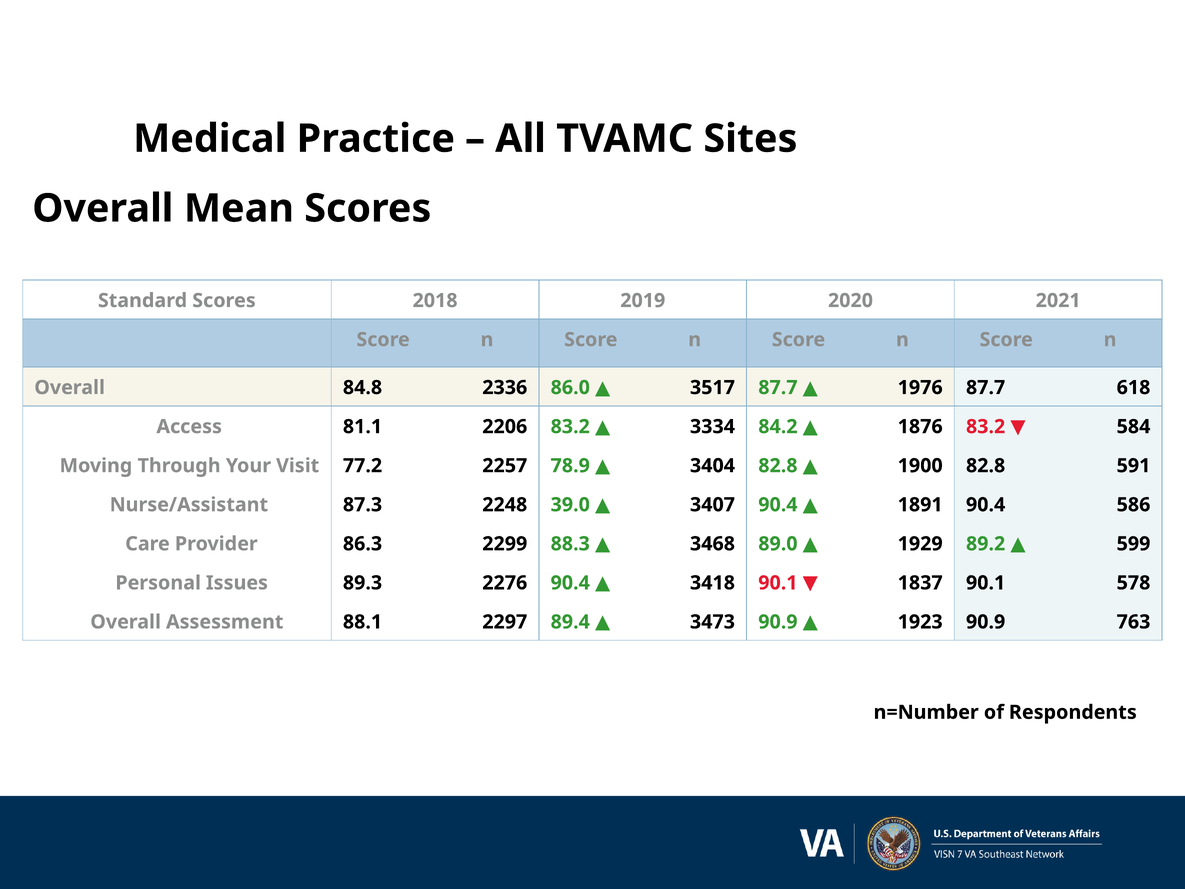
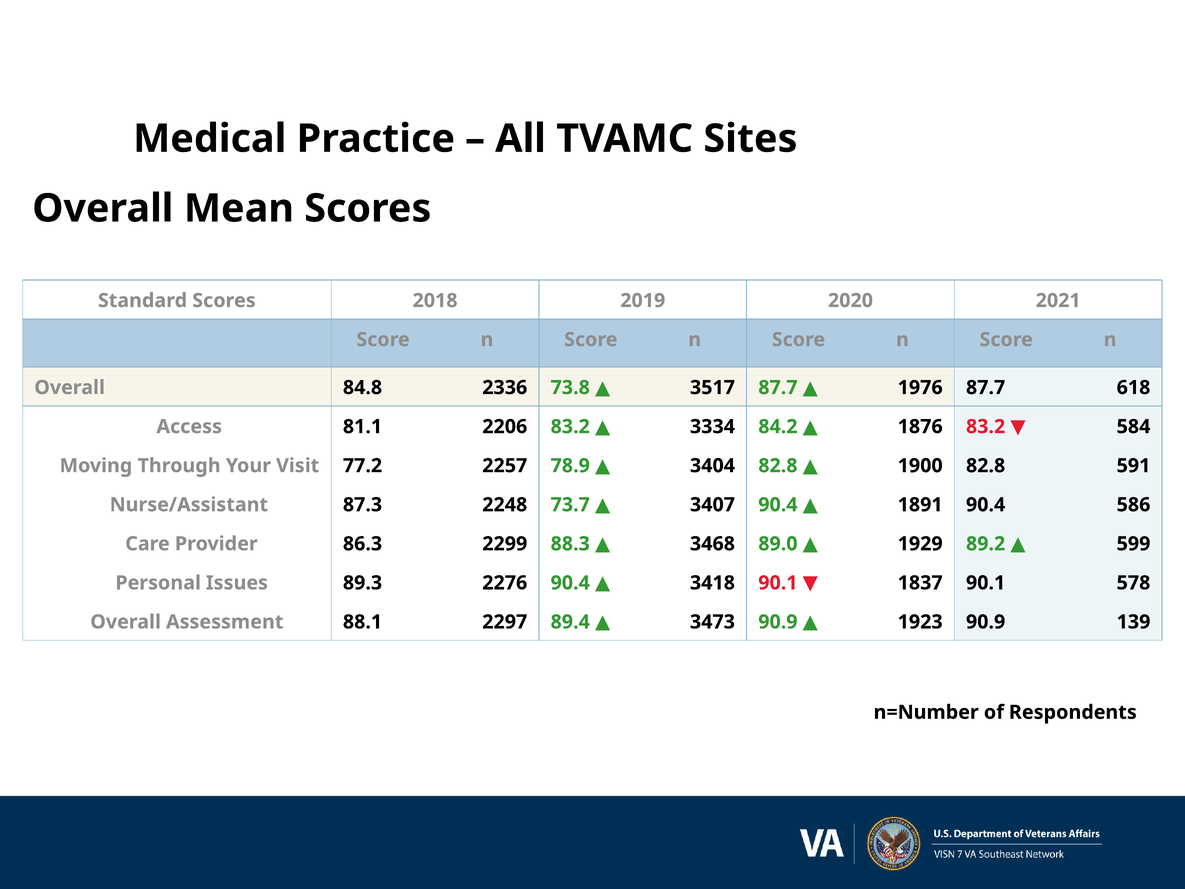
86.0: 86.0 -> 73.8
39.0: 39.0 -> 73.7
763: 763 -> 139
